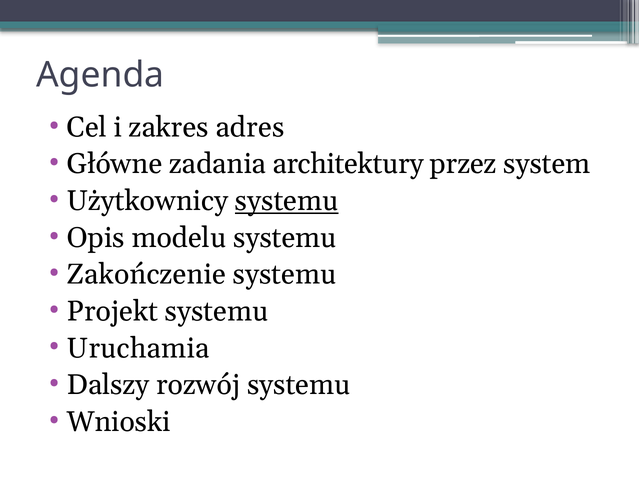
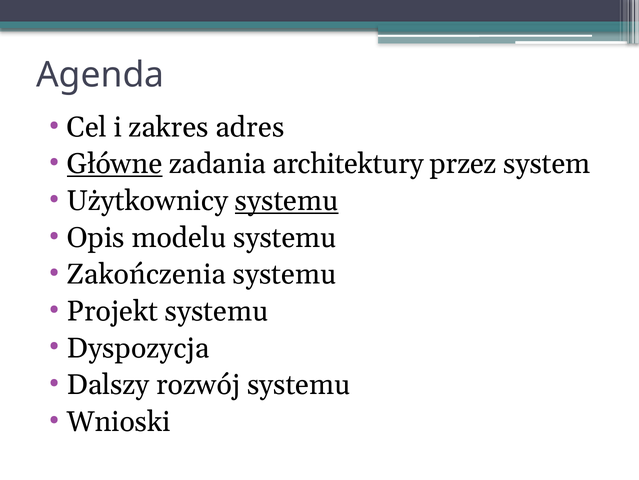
Główne underline: none -> present
Zakończenie: Zakończenie -> Zakończenia
Uruchamia: Uruchamia -> Dyspozycja
